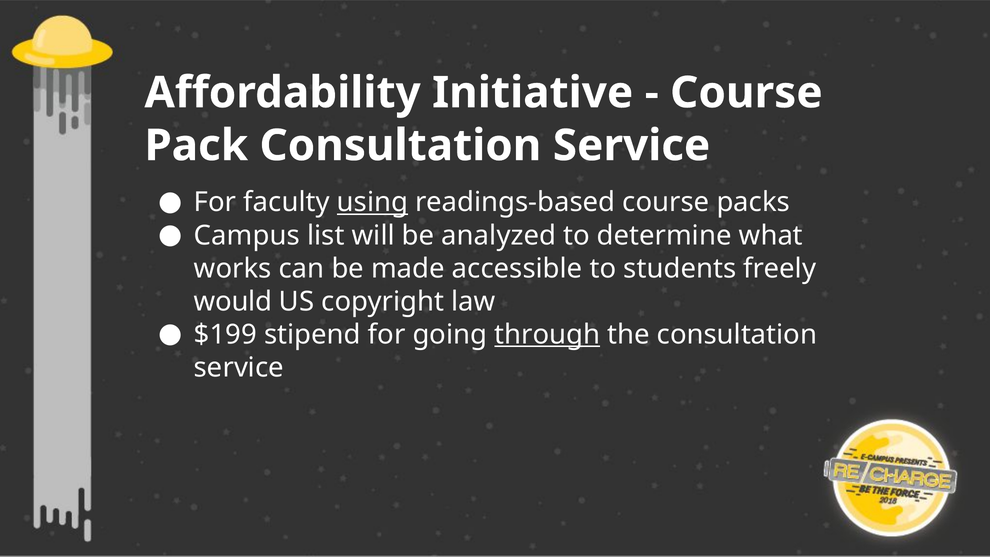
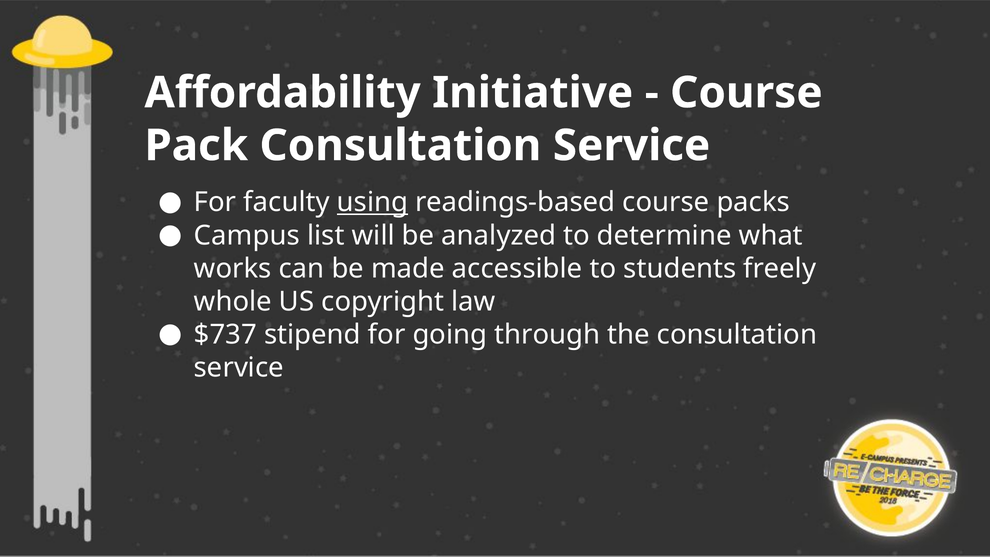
would: would -> whole
$199: $199 -> $737
through underline: present -> none
